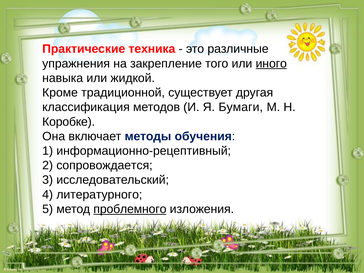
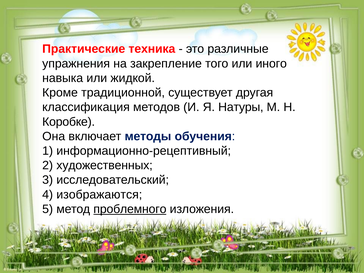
иного underline: present -> none
Бумаги: Бумаги -> Натуры
сопровождается: сопровождается -> художественных
литературного: литературного -> изображаются
